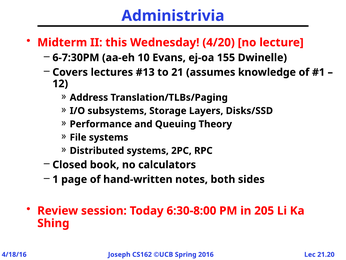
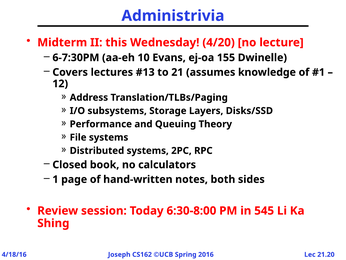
205: 205 -> 545
